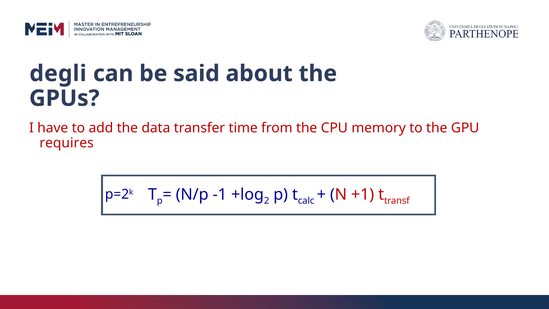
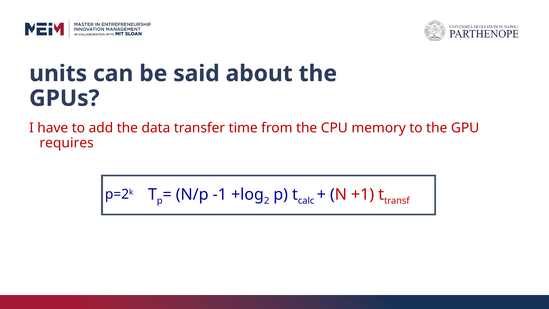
degli: degli -> units
